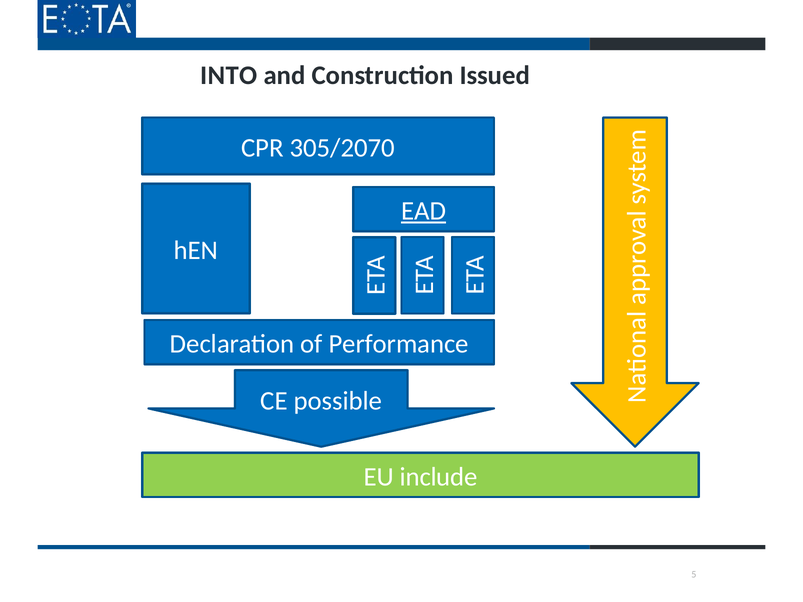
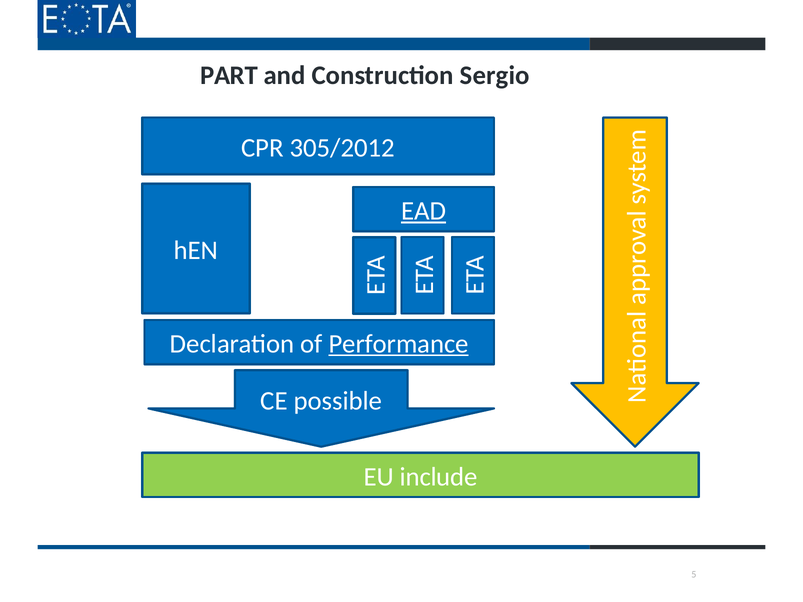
INTO: INTO -> PART
Issued: Issued -> Sergio
305/2070: 305/2070 -> 305/2012
Performance underline: none -> present
